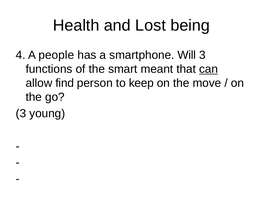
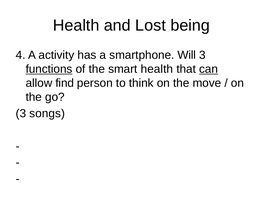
people: people -> activity
functions underline: none -> present
smart meant: meant -> health
keep: keep -> think
young: young -> songs
